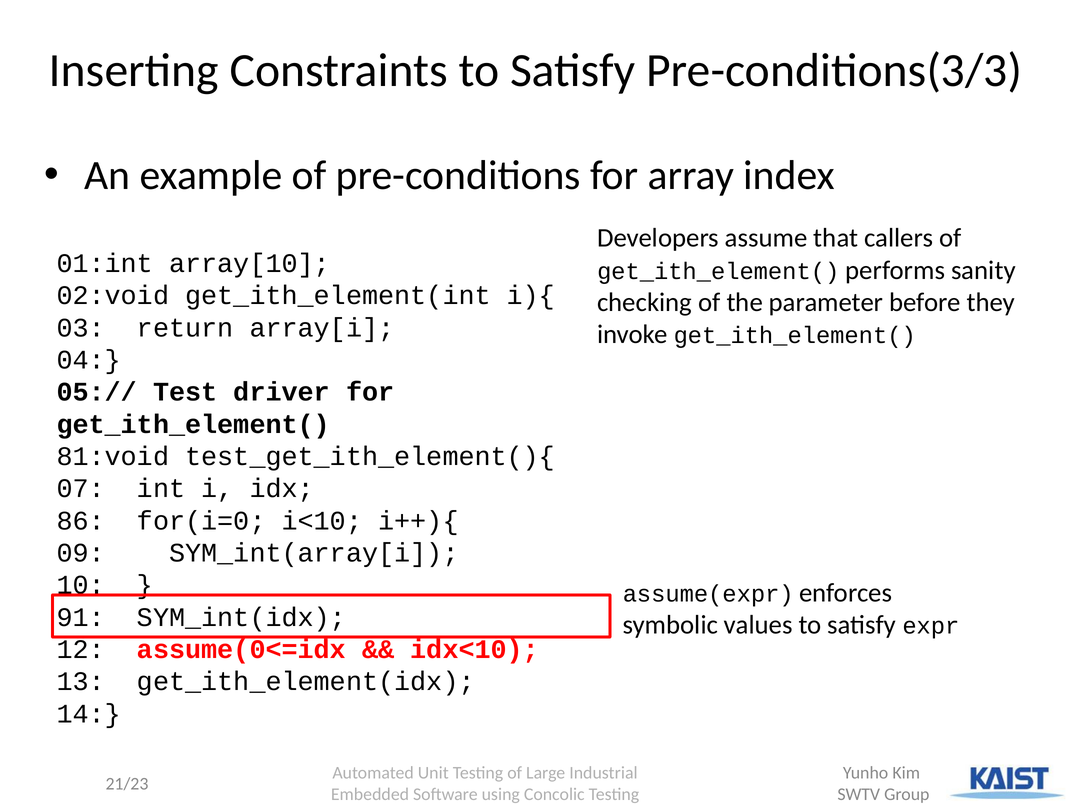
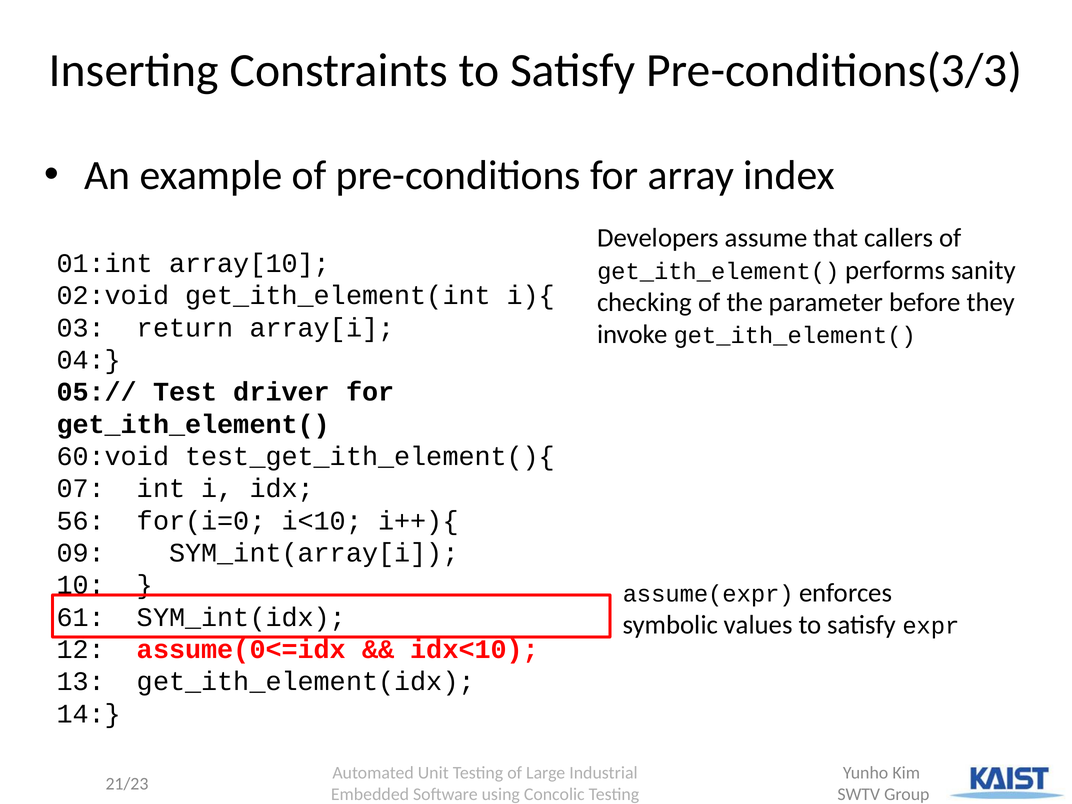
81:void: 81:void -> 60:void
86: 86 -> 56
91: 91 -> 61
